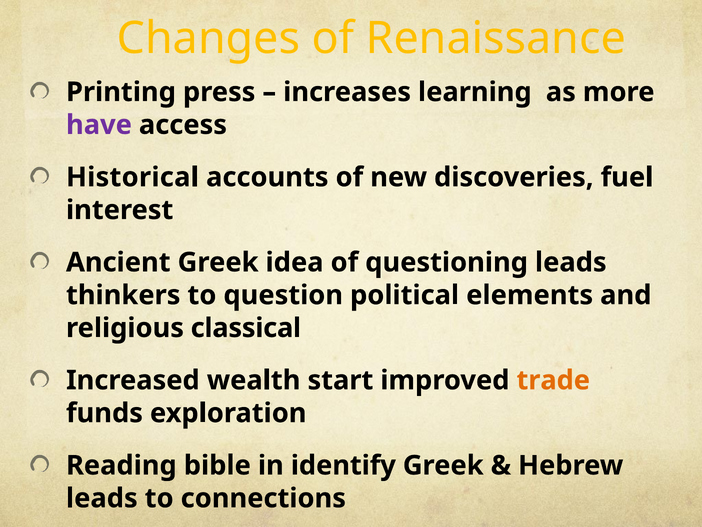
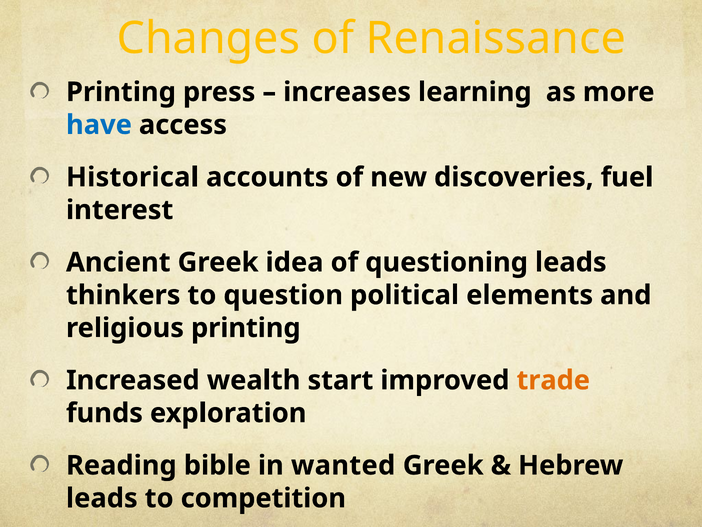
have colour: purple -> blue
religious classical: classical -> printing
identify: identify -> wanted
connections: connections -> competition
